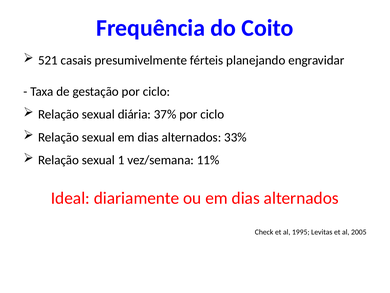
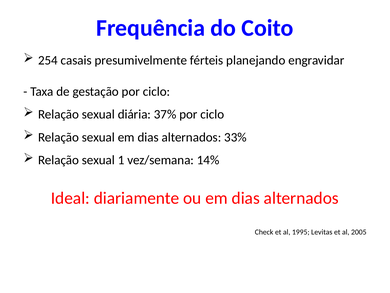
521: 521 -> 254
11%: 11% -> 14%
